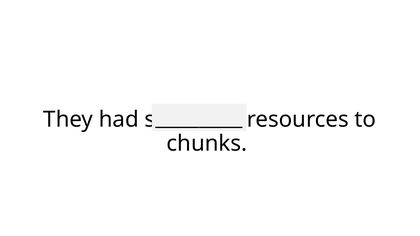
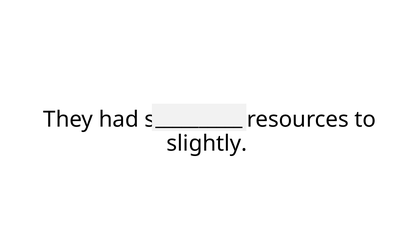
chunks: chunks -> slightly
